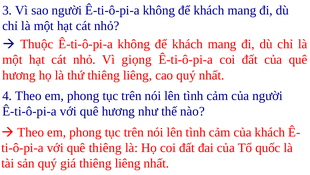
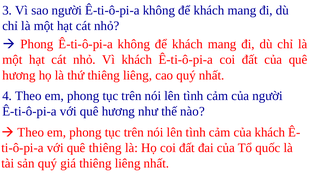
Thuộc at (37, 44): Thuộc -> Phong
Vì giọng: giọng -> khách
